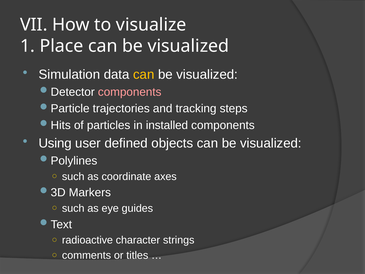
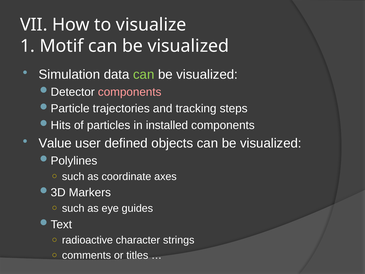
Place: Place -> Motif
can at (144, 75) colour: yellow -> light green
Using: Using -> Value
